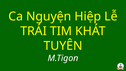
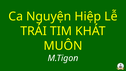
TUYÊN: TUYÊN -> MUÔN
